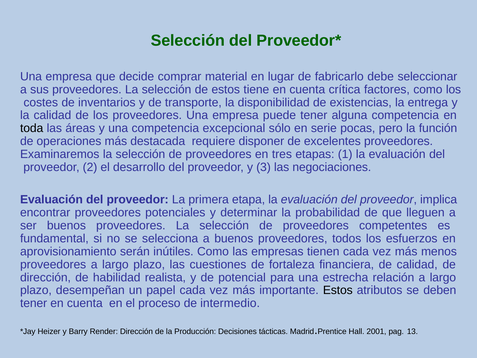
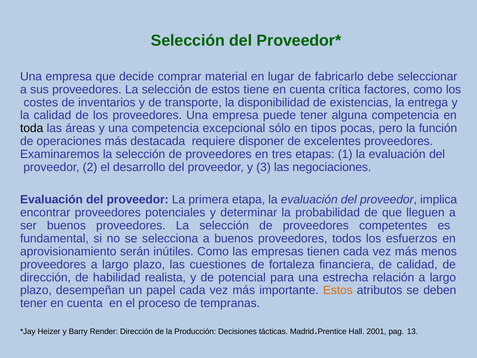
serie: serie -> tipos
Estos at (338, 290) colour: black -> orange
intermedio: intermedio -> tempranas
